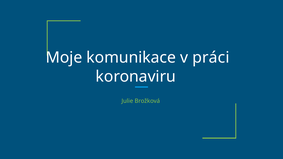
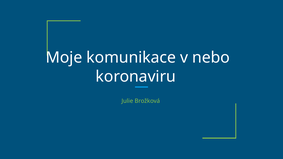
práci: práci -> nebo
